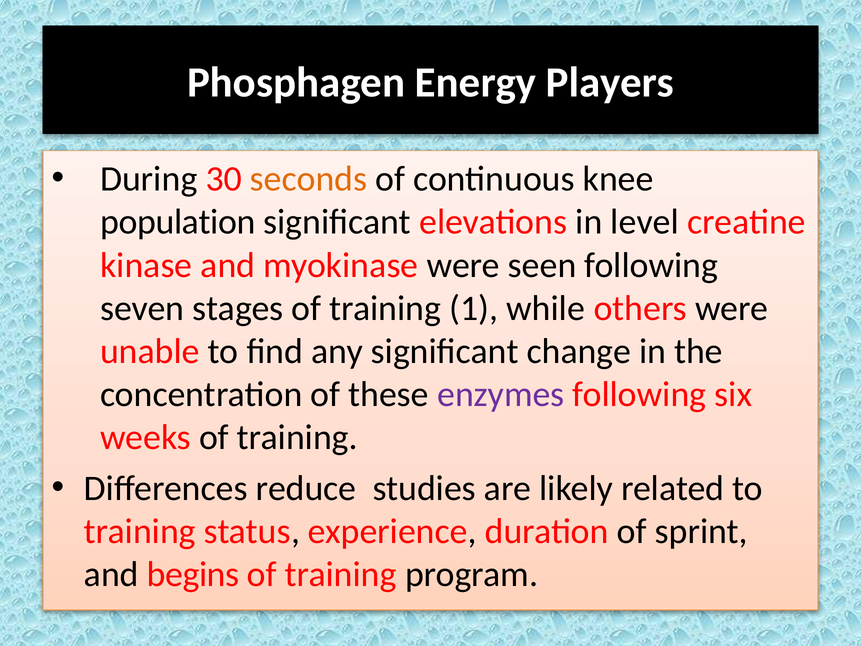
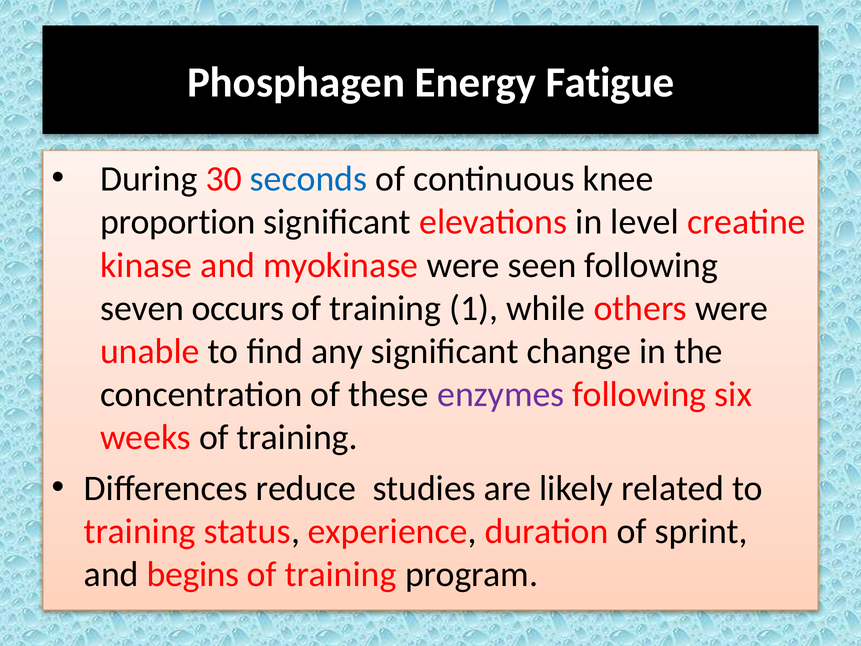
Players: Players -> Fatigue
seconds colour: orange -> blue
population: population -> proportion
stages: stages -> occurs
